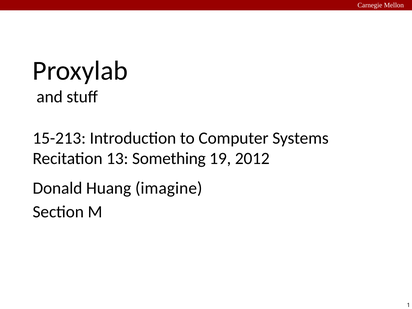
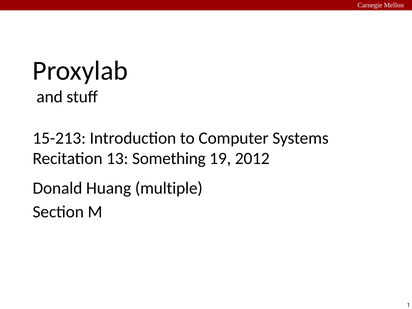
imagine: imagine -> multiple
